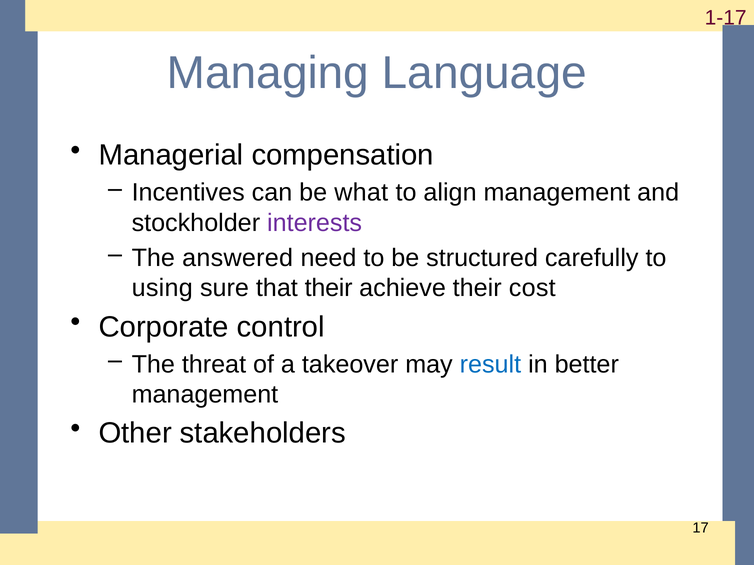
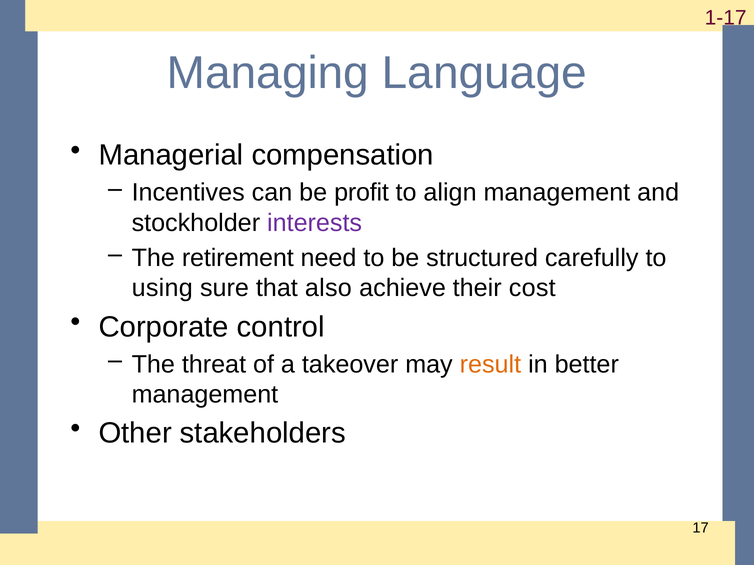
what: what -> profit
answered: answered -> retirement
that their: their -> also
result colour: blue -> orange
